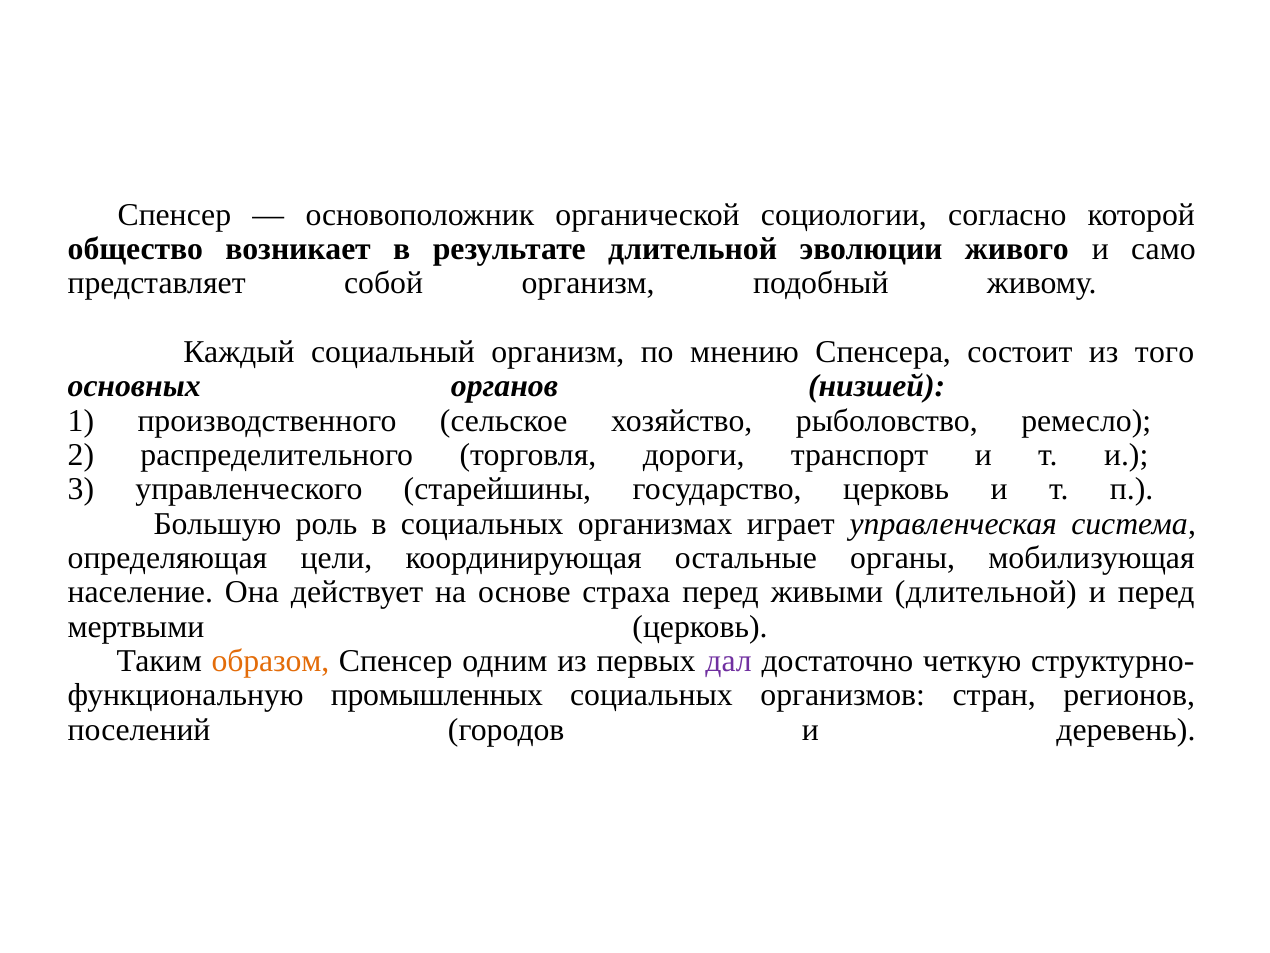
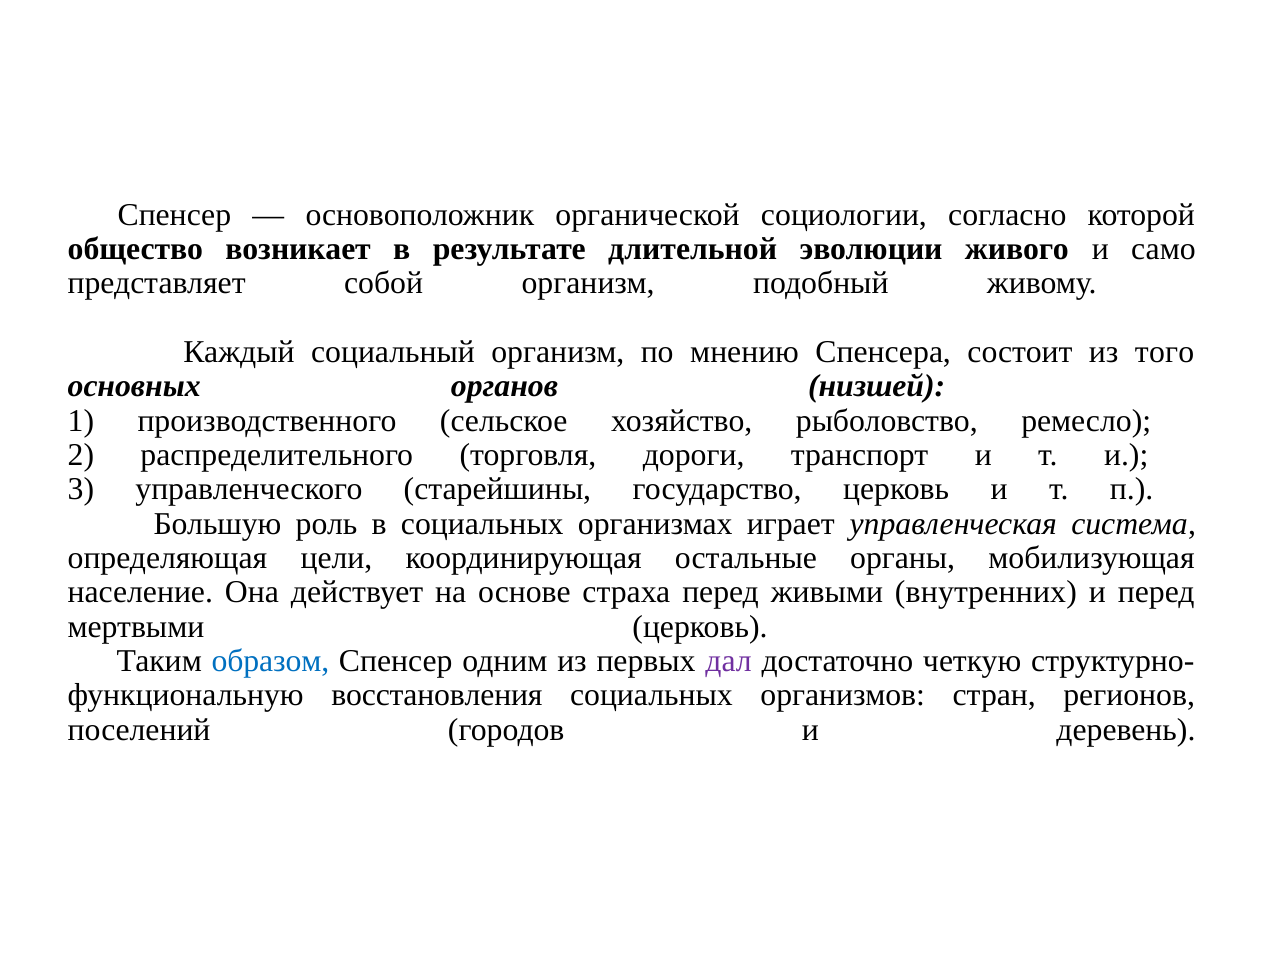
живыми длительной: длительной -> внутренних
образом colour: orange -> blue
промышленных: промышленных -> восстановления
